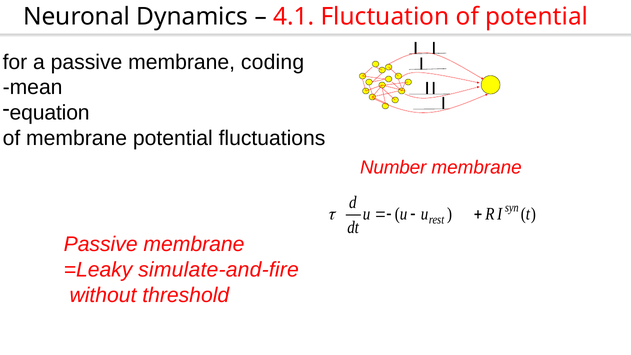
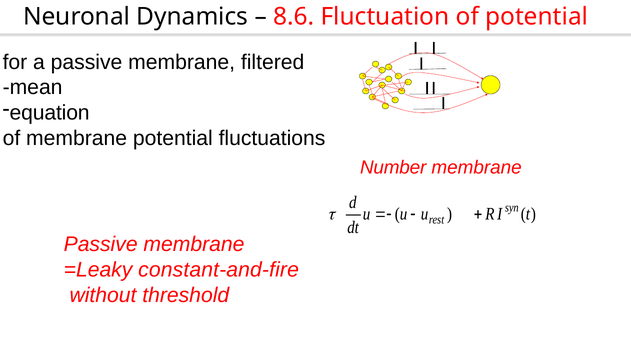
4.1: 4.1 -> 8.6
coding: coding -> filtered
simulate-and-fire: simulate-and-fire -> constant-and-fire
